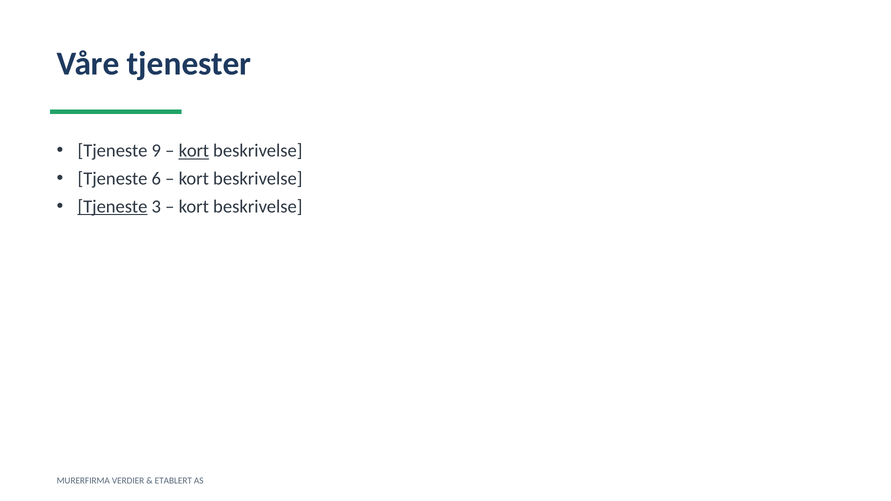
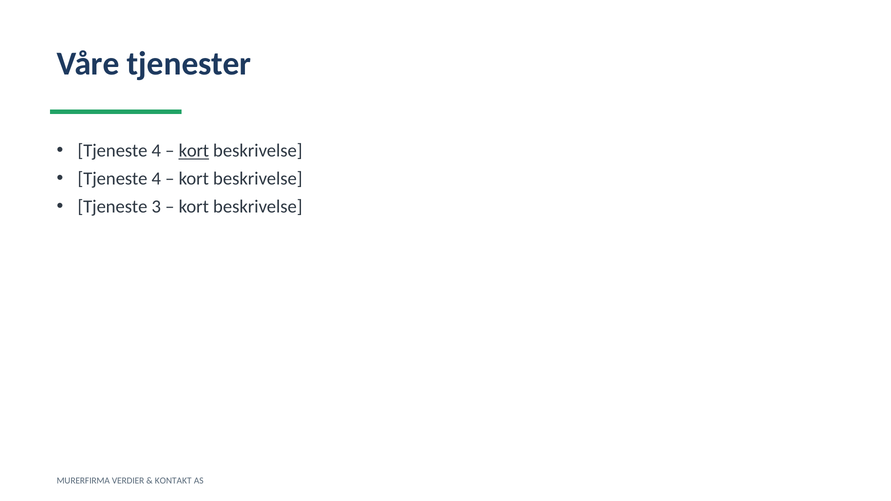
9 at (156, 151): 9 -> 4
6 at (156, 179): 6 -> 4
Tjeneste at (112, 207) underline: present -> none
ETABLERT: ETABLERT -> KONTAKT
